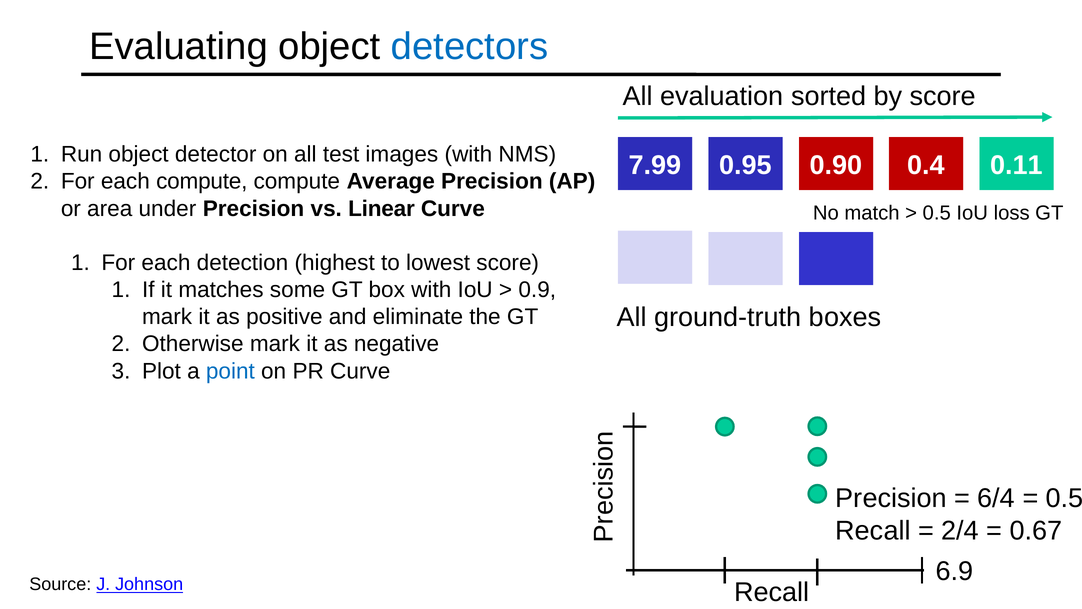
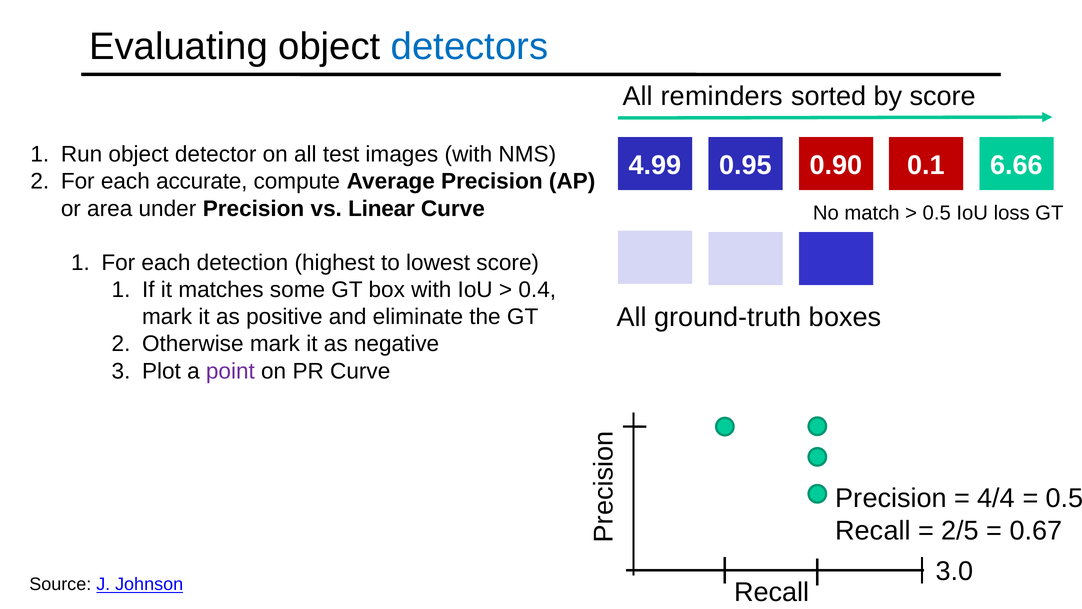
evaluation: evaluation -> reminders
7.99: 7.99 -> 4.99
0.4: 0.4 -> 0.1
0.11: 0.11 -> 6.66
each compute: compute -> accurate
0.9: 0.9 -> 0.4
point colour: blue -> purple
6/4: 6/4 -> 4/4
2/4: 2/4 -> 2/5
6.9: 6.9 -> 3.0
